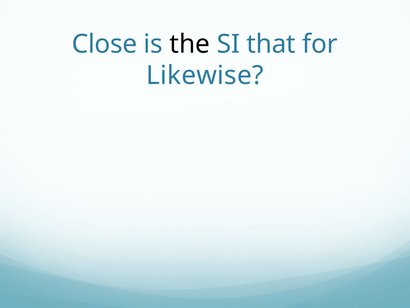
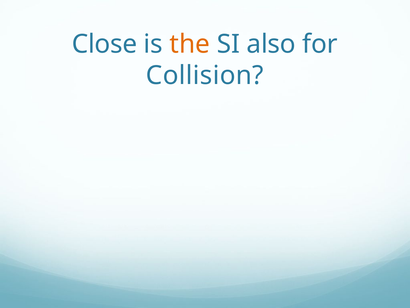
the colour: black -> orange
that: that -> also
Likewise: Likewise -> Collision
